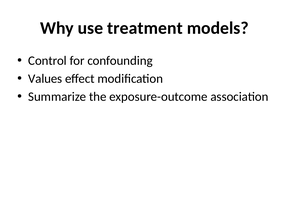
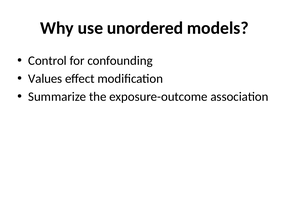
treatment: treatment -> unordered
